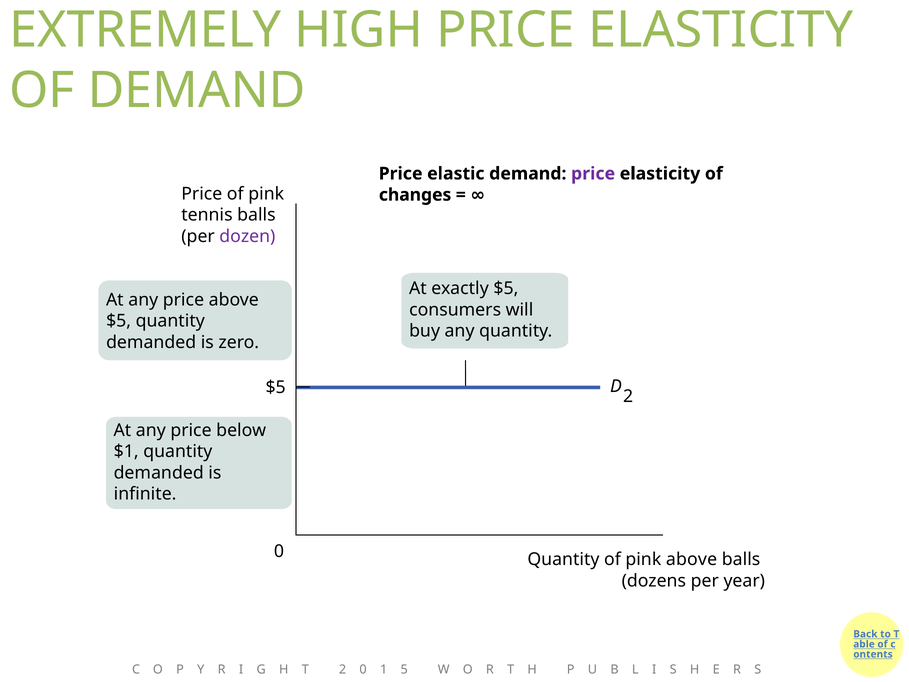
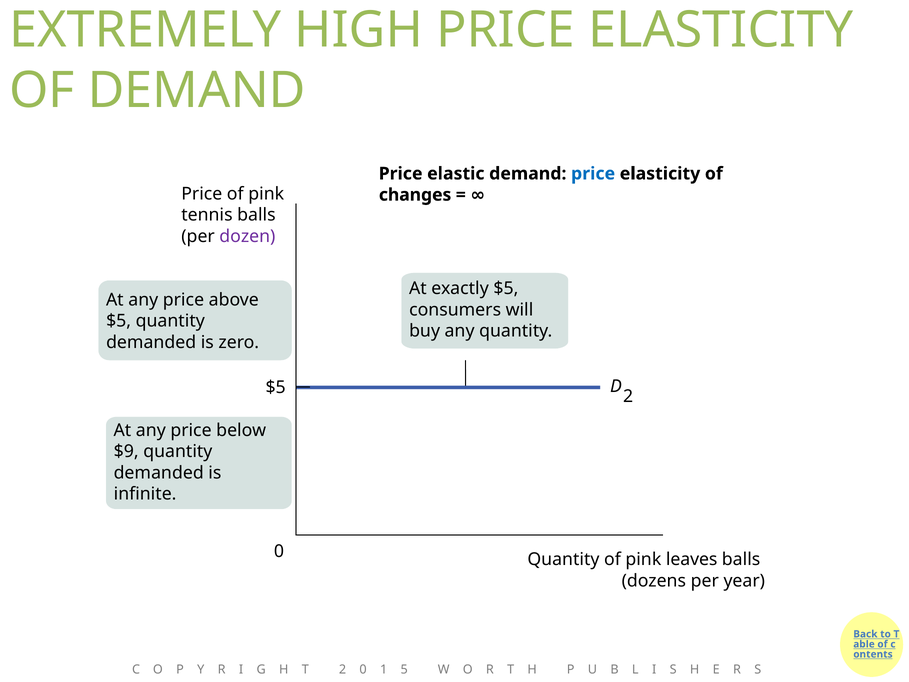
price at (593, 174) colour: purple -> blue
$1: $1 -> $9
pink above: above -> leaves
